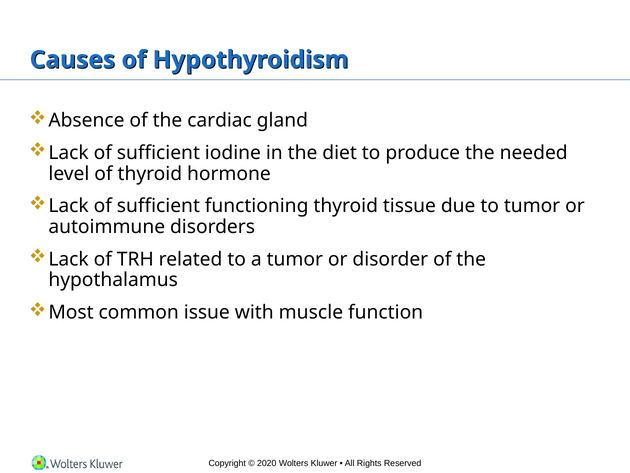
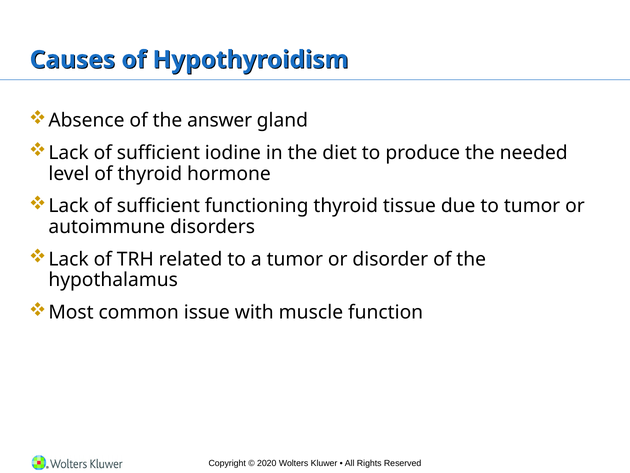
cardiac: cardiac -> answer
